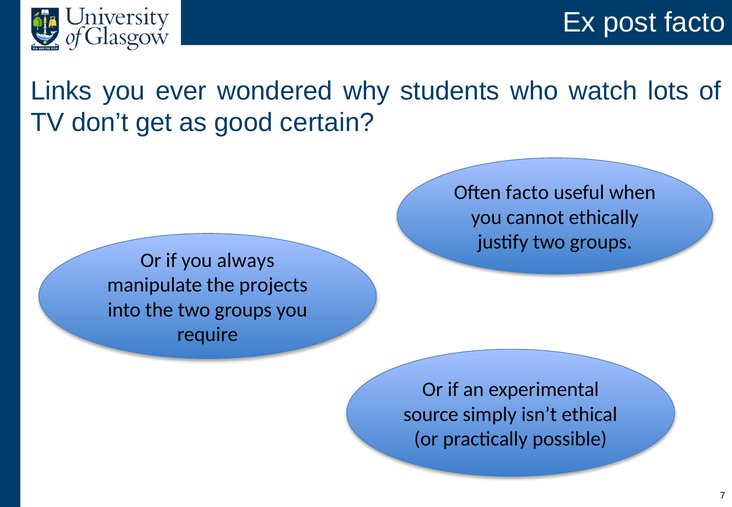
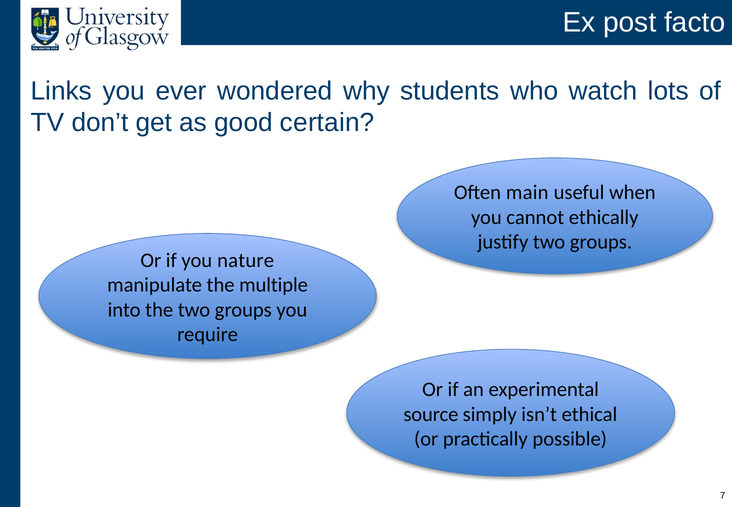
Often facto: facto -> main
always: always -> nature
projects: projects -> multiple
